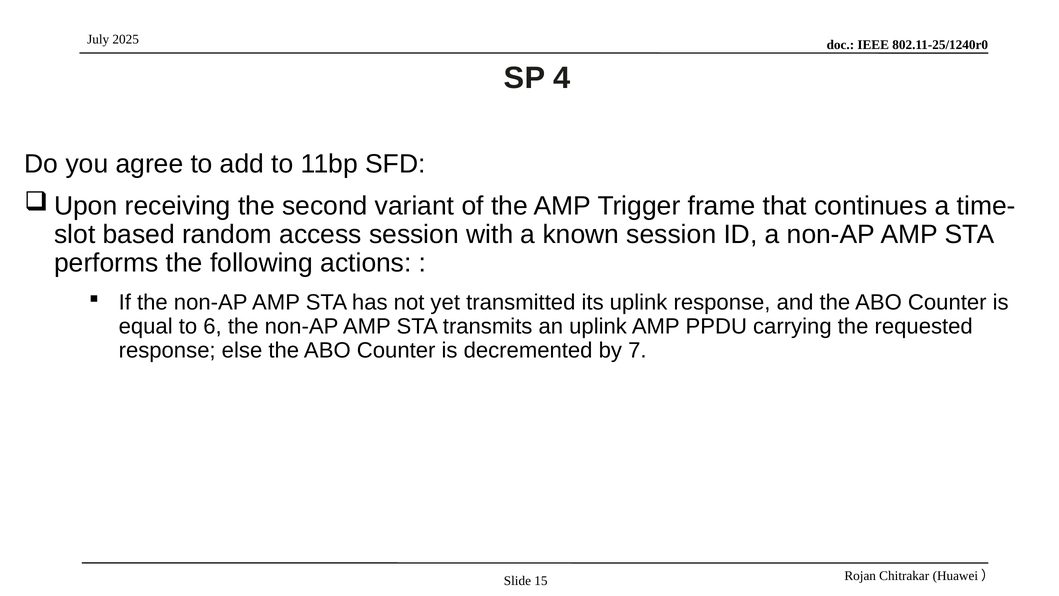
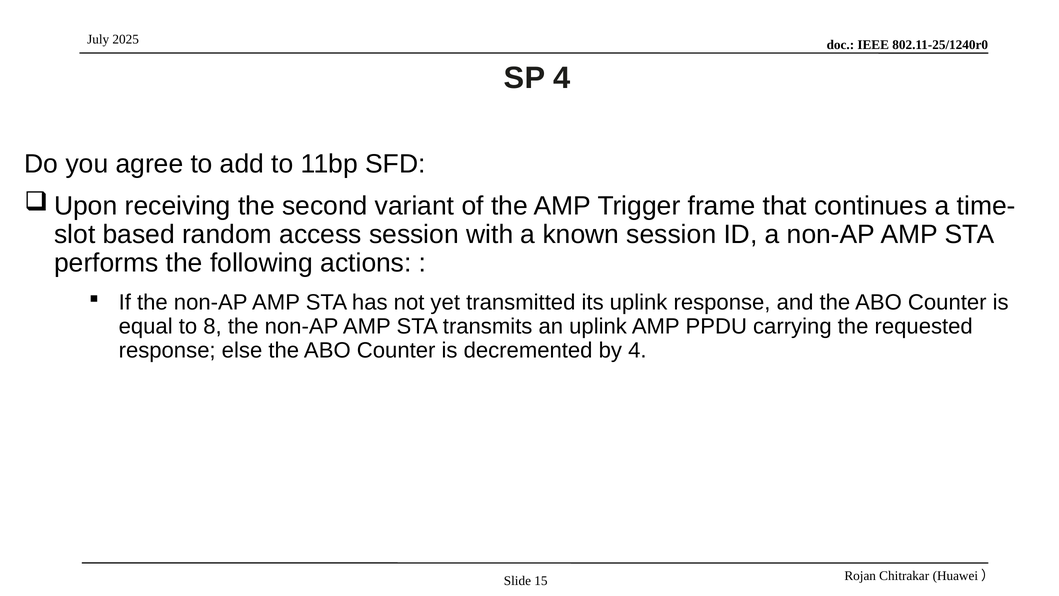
6: 6 -> 8
by 7: 7 -> 4
